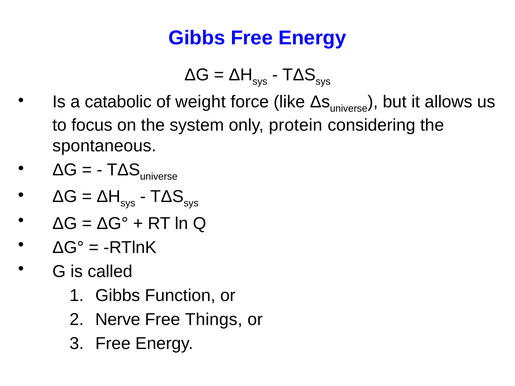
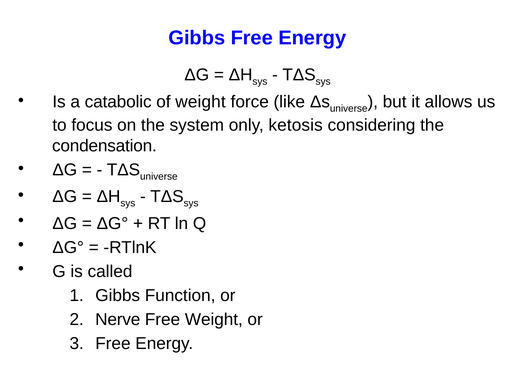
protein: protein -> ketosis
spontaneous: spontaneous -> condensation
Free Things: Things -> Weight
